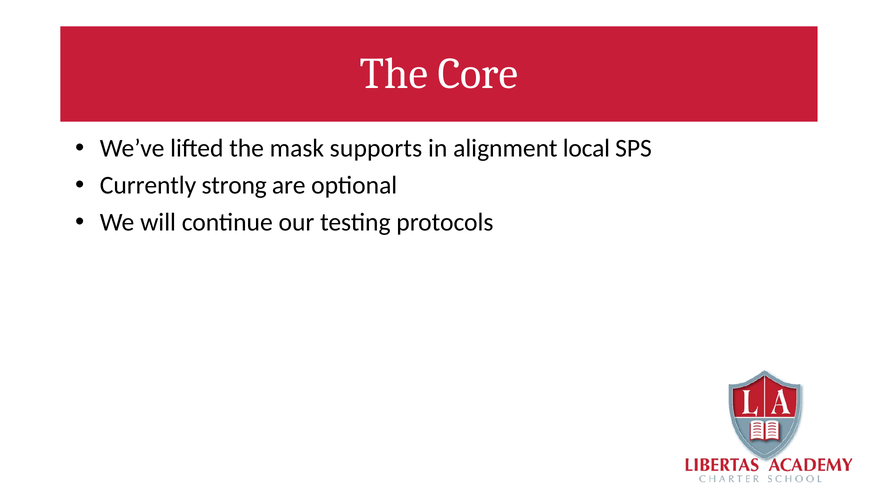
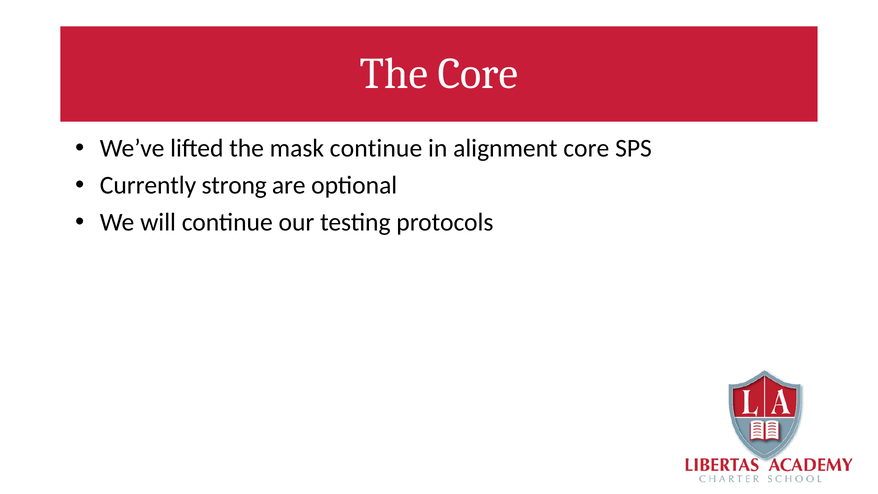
mask supports: supports -> continue
alignment local: local -> core
